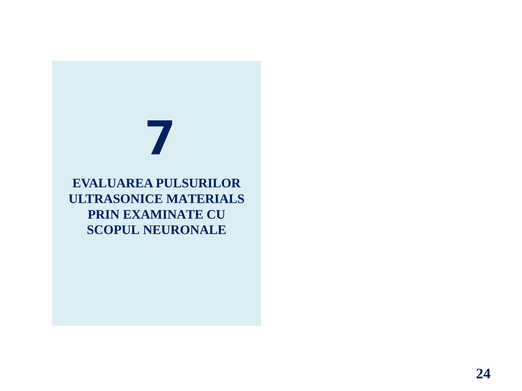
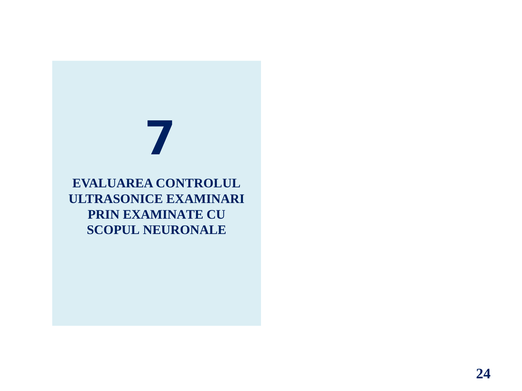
PULSURILOR: PULSURILOR -> CONTROLUL
MATERIALS: MATERIALS -> EXAMINARI
